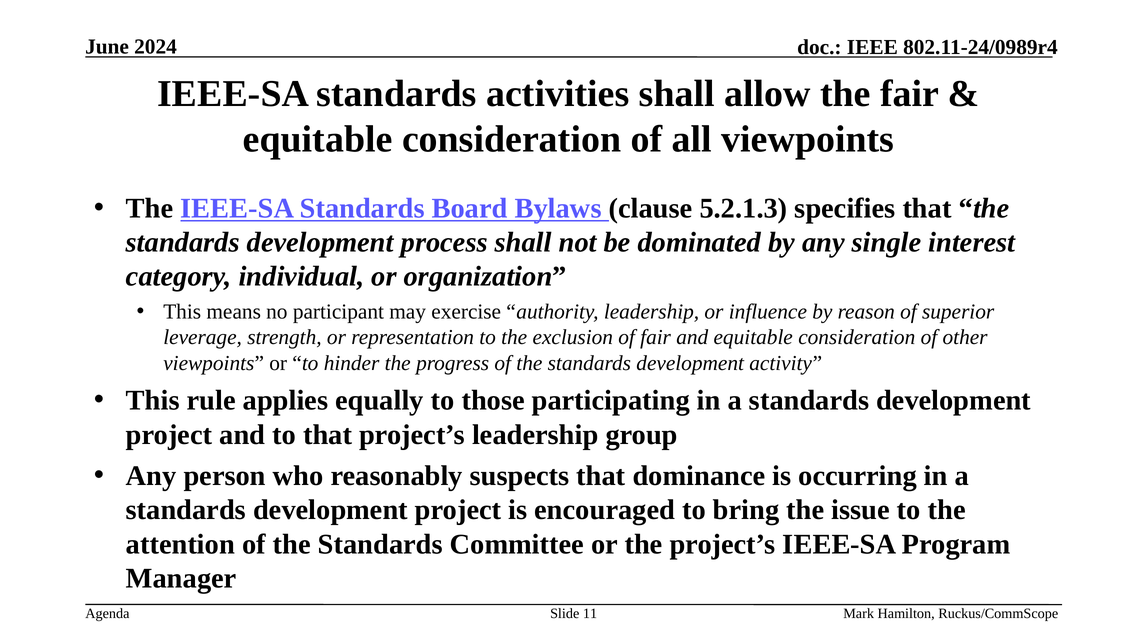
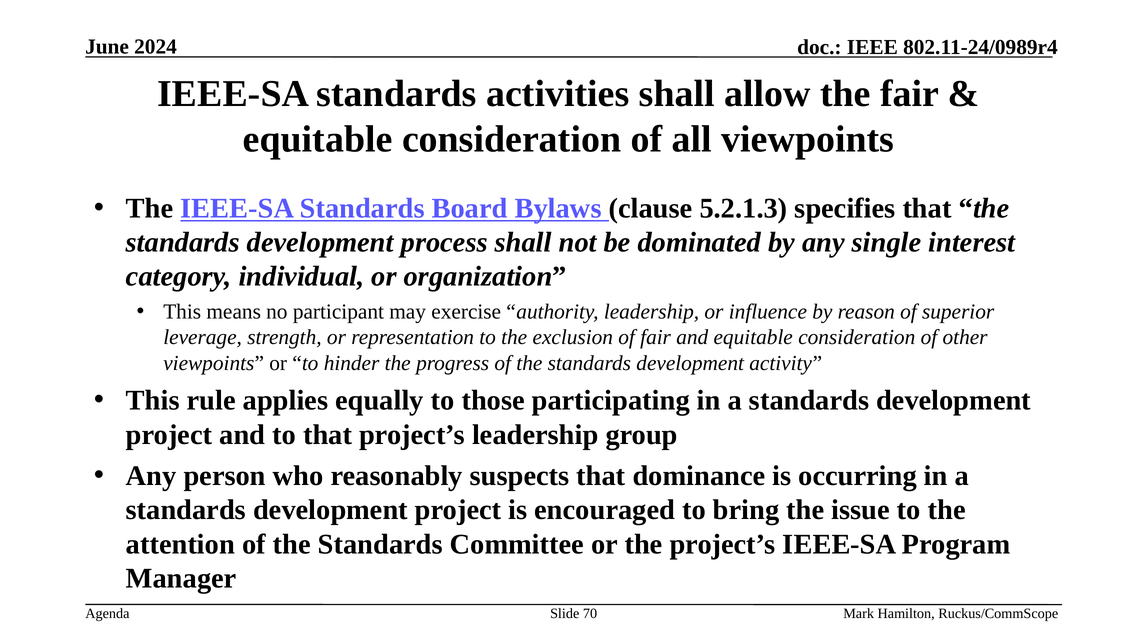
11: 11 -> 70
